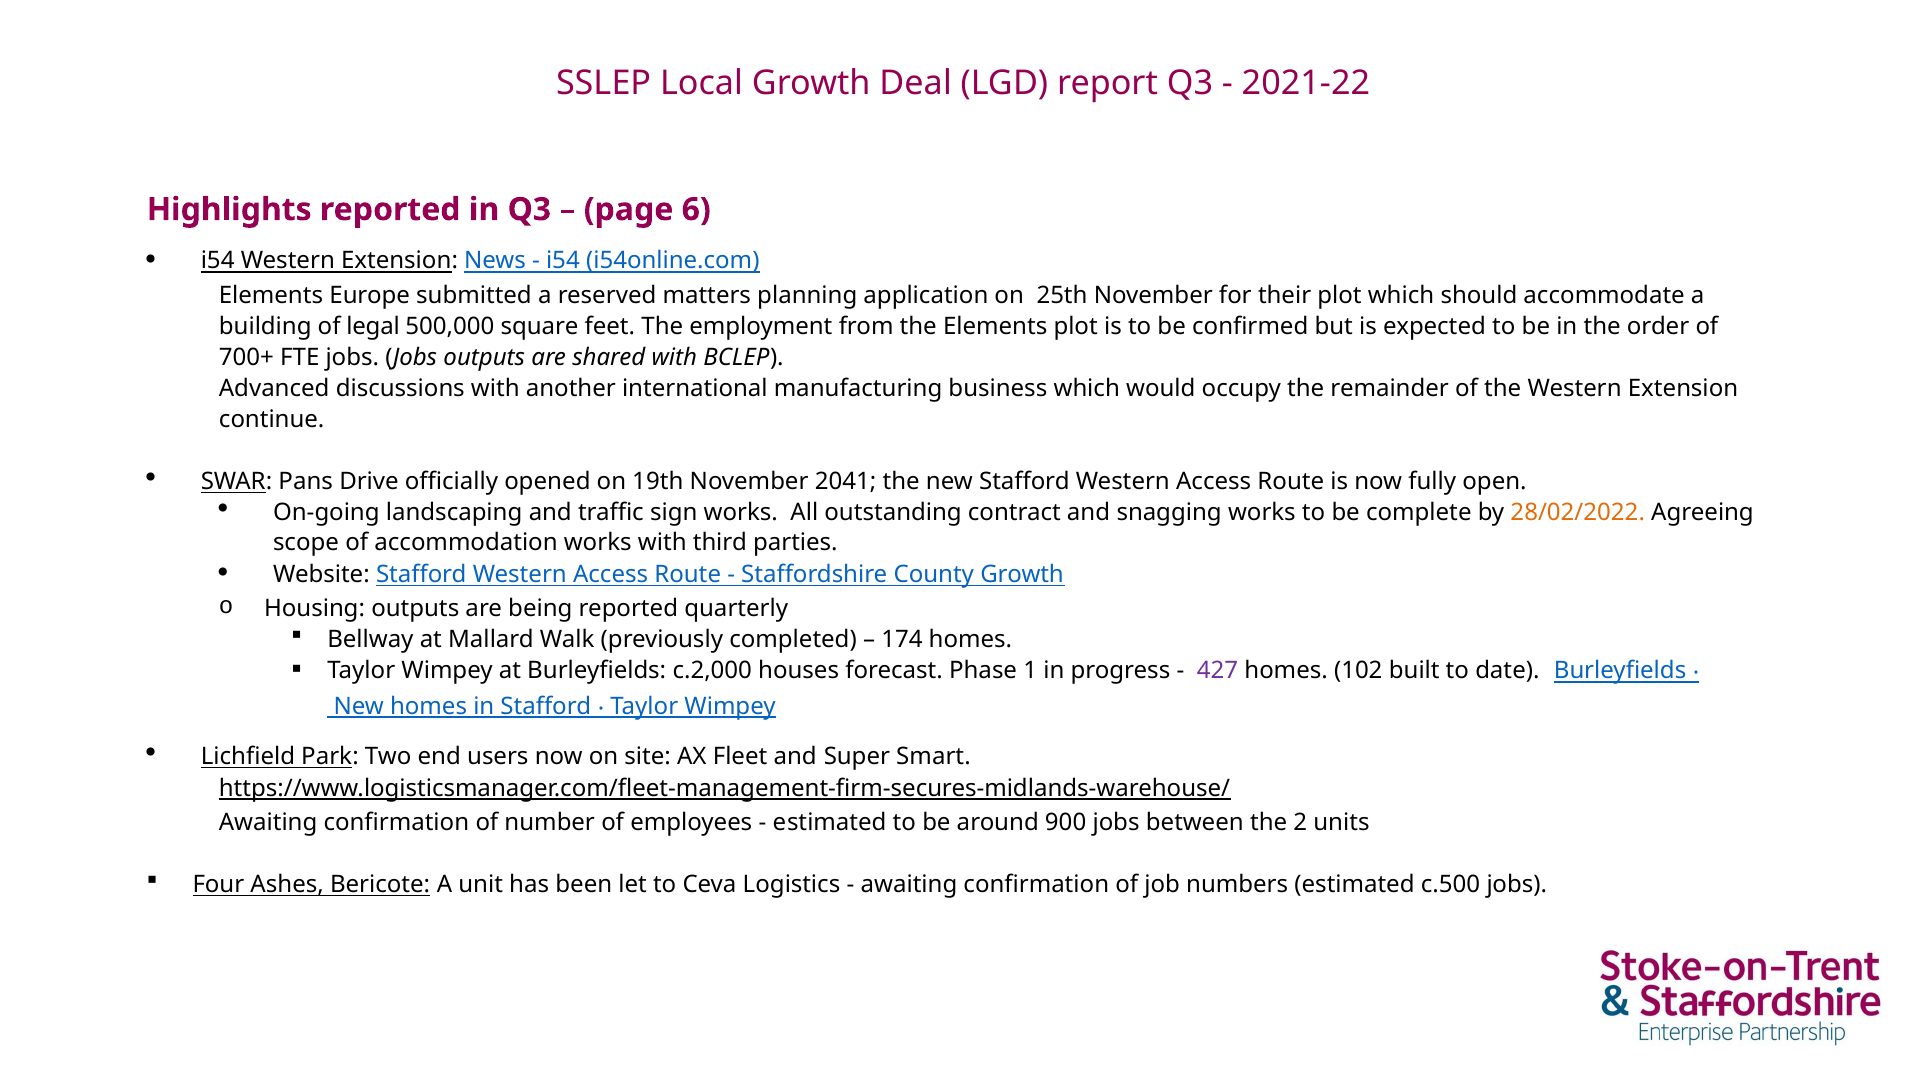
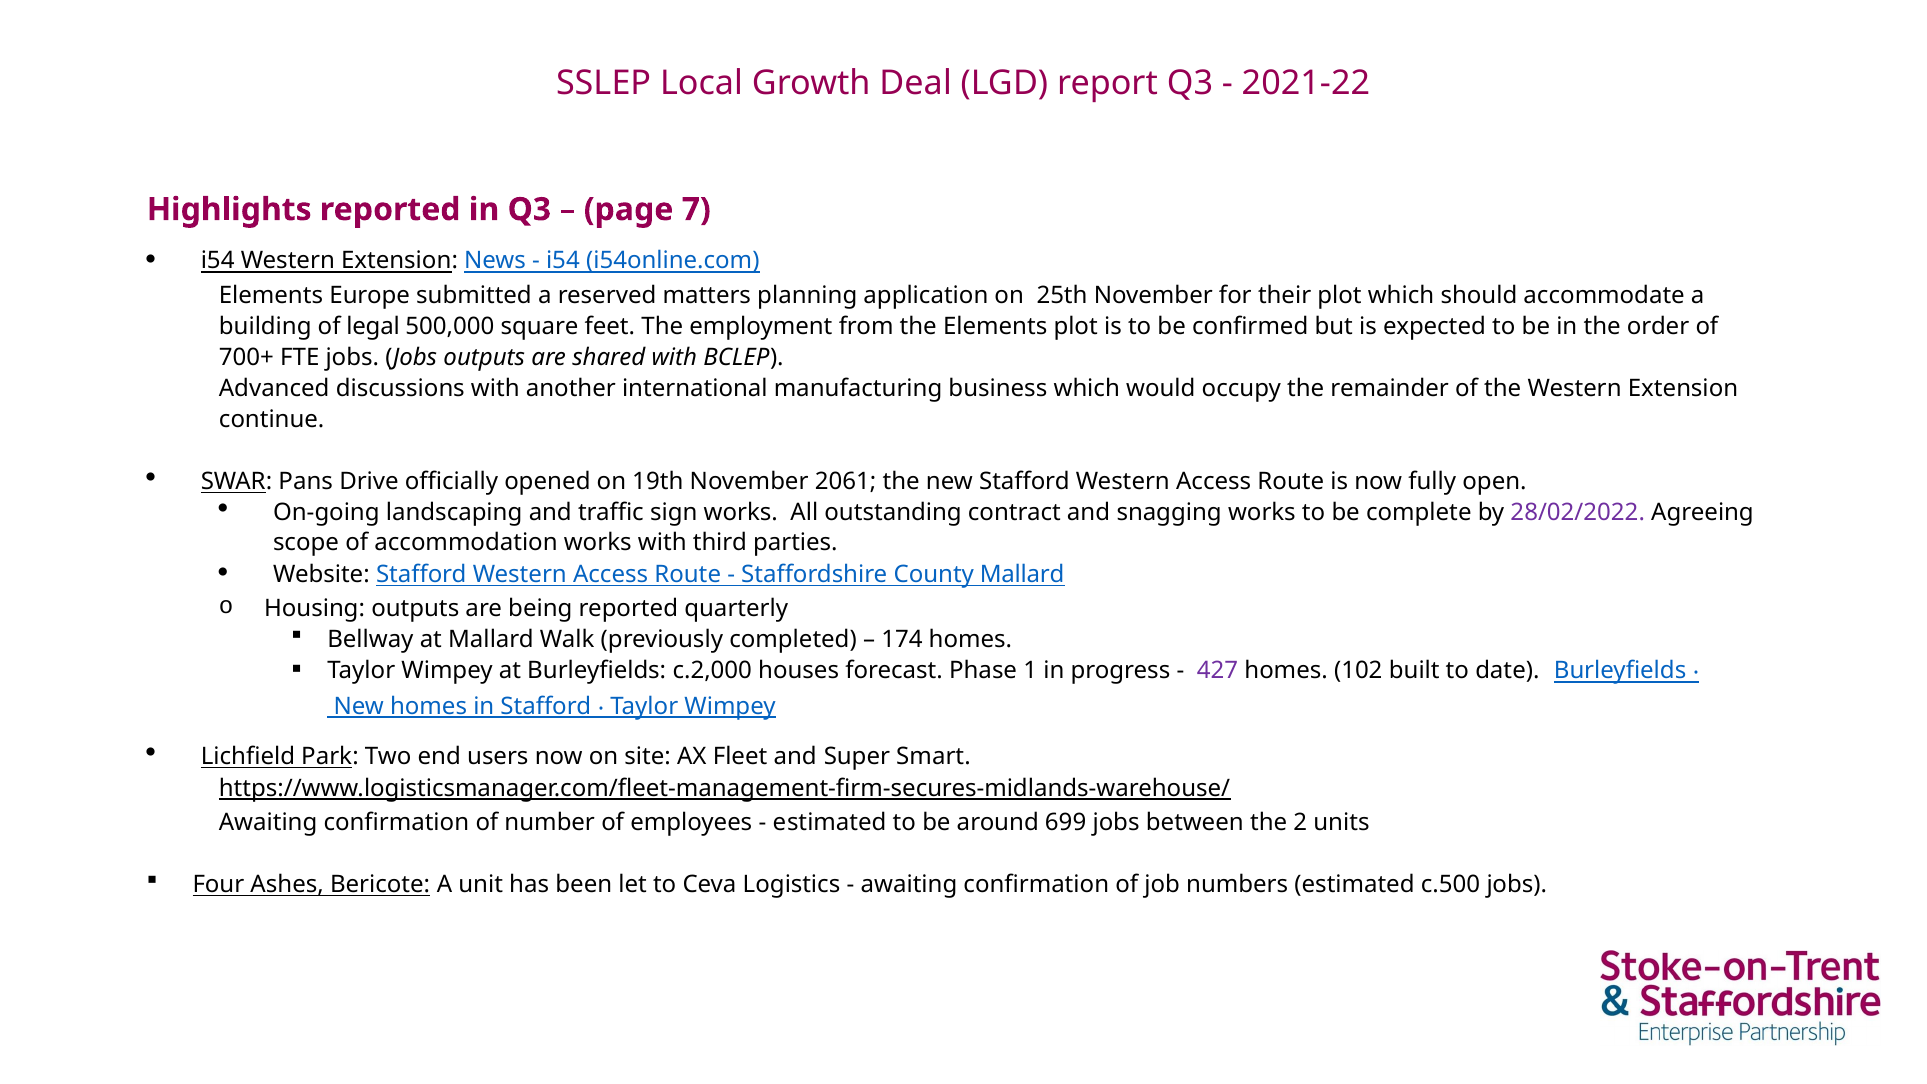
6: 6 -> 7
2041: 2041 -> 2061
28/02/2022 colour: orange -> purple
County Growth: Growth -> Mallard
900: 900 -> 699
